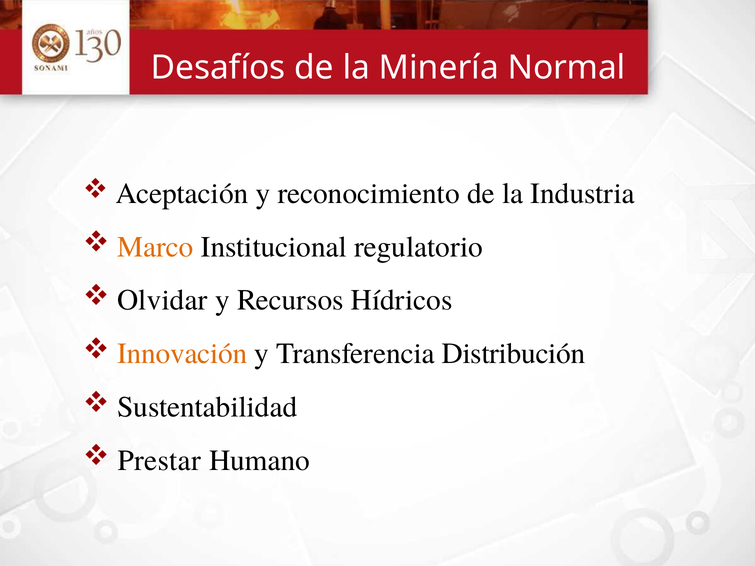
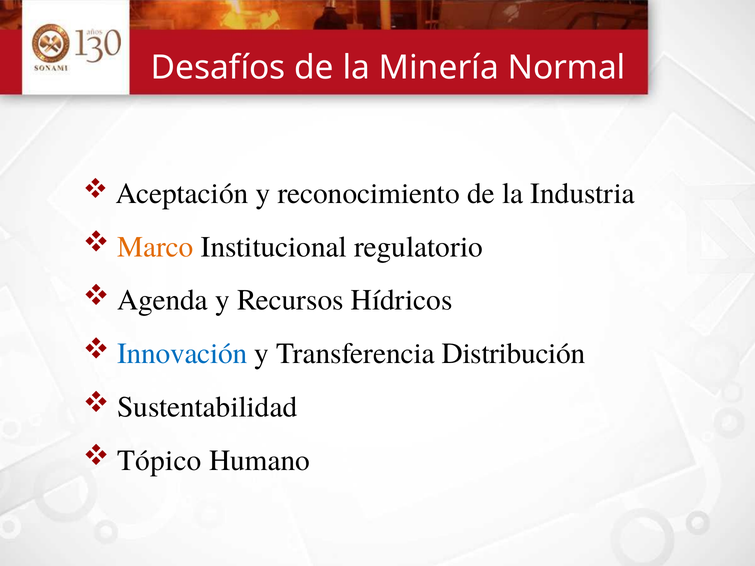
Olvidar: Olvidar -> Agenda
Innovación colour: orange -> blue
Prestar: Prestar -> Tópico
